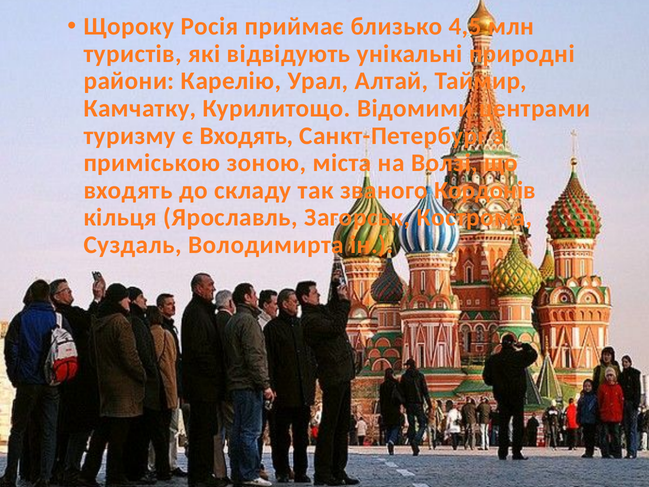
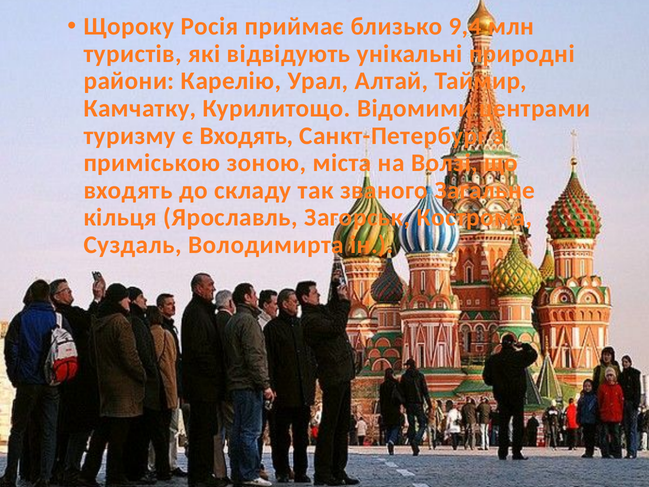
4,5: 4,5 -> 9,4
Кордонів: Кордонів -> Загальне
